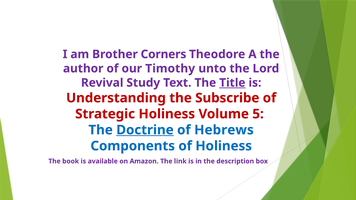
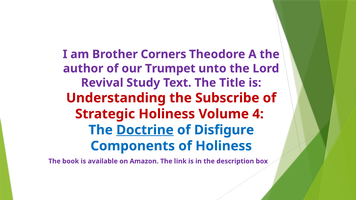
Timothy: Timothy -> Trumpet
Title underline: present -> none
5: 5 -> 4
Hebrews: Hebrews -> Disfigure
